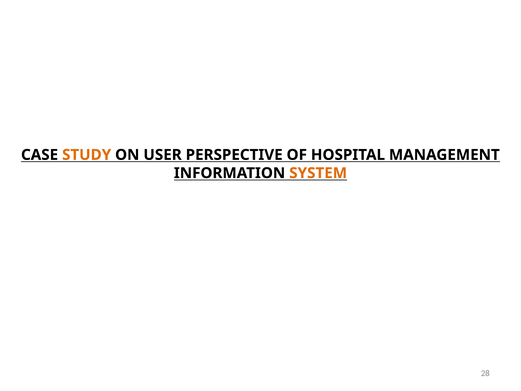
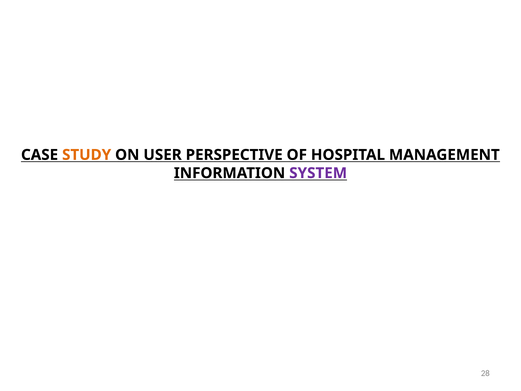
SYSTEM colour: orange -> purple
